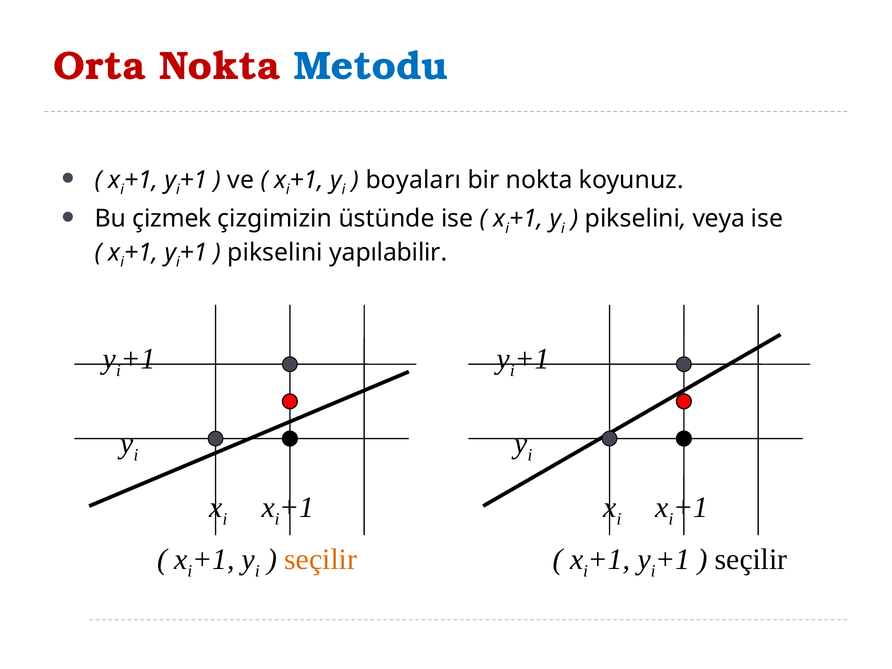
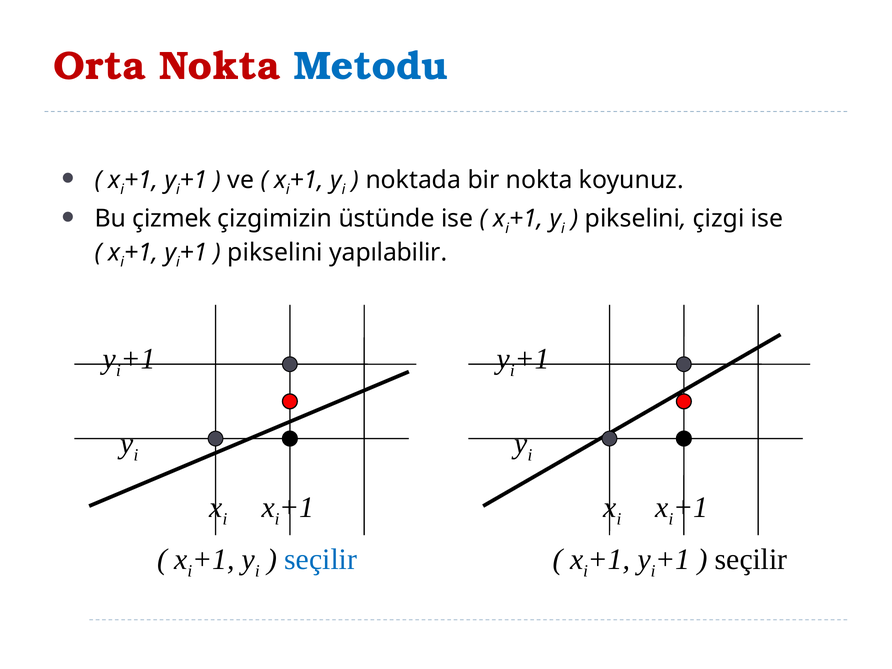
boyaları: boyaları -> noktada
veya: veya -> çizgi
seçilir at (321, 559) colour: orange -> blue
